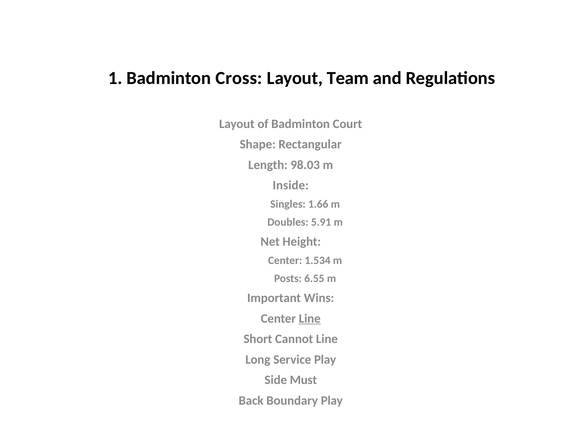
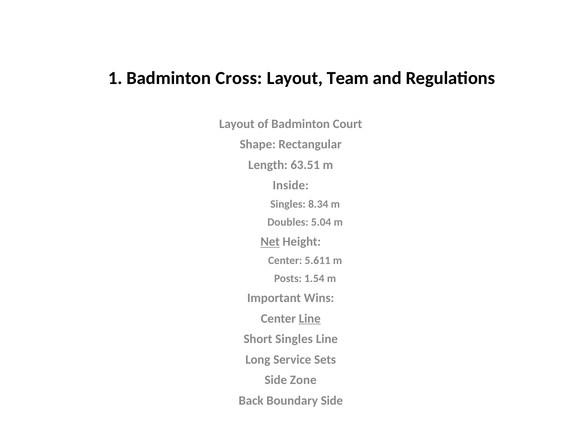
98.03: 98.03 -> 63.51
1.66: 1.66 -> 8.34
5.91: 5.91 -> 5.04
Net underline: none -> present
1.534: 1.534 -> 5.611
6.55: 6.55 -> 1.54
Short Cannot: Cannot -> Singles
Service Play: Play -> Sets
Must: Must -> Zone
Boundary Play: Play -> Side
